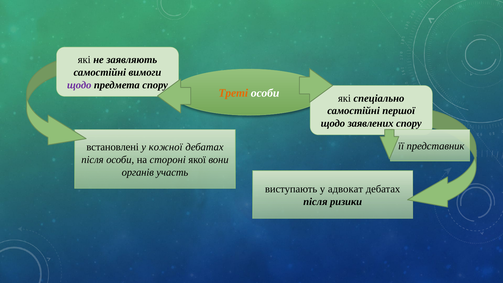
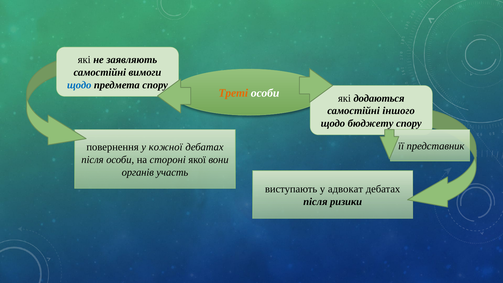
щодо at (79, 85) colour: purple -> blue
спеціально: спеціально -> додаються
першої: першої -> іншого
заявлених: заявлених -> бюджету
встановлені: встановлені -> повернення
